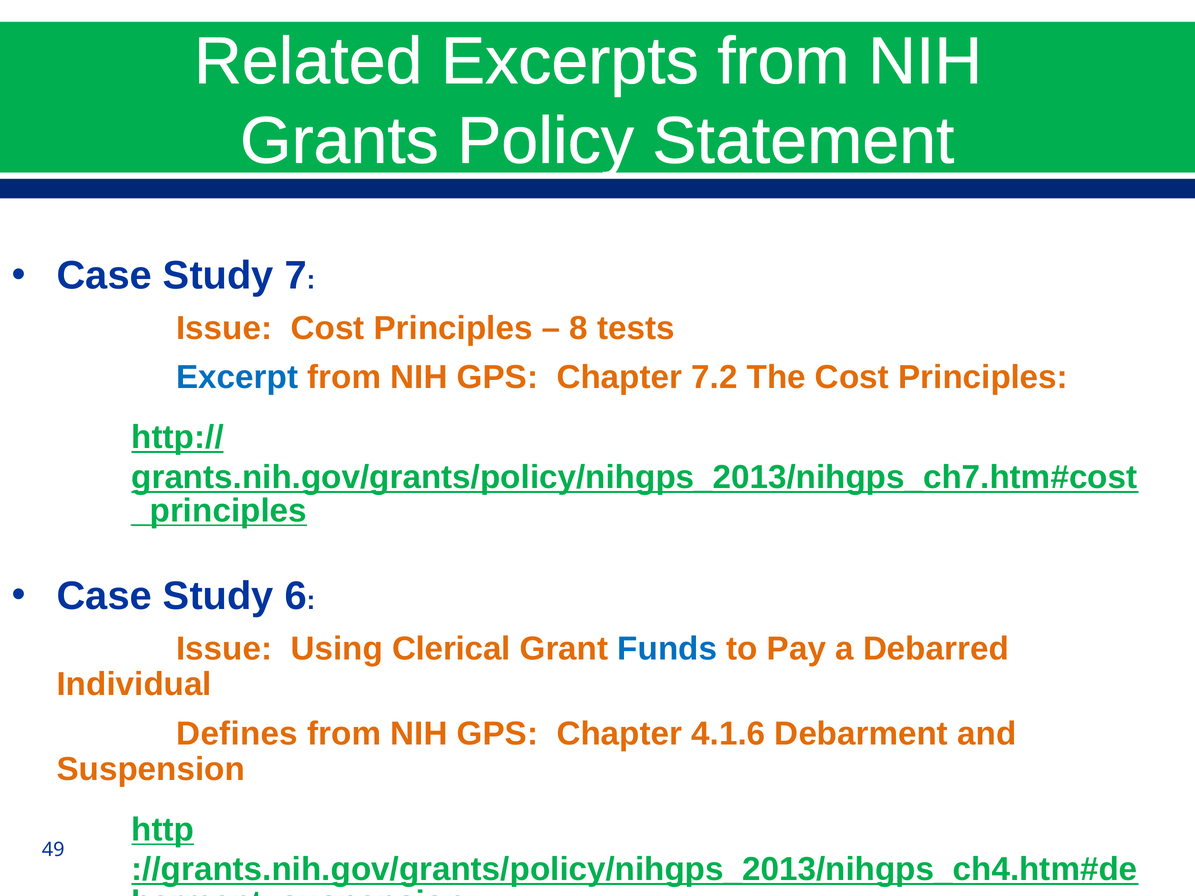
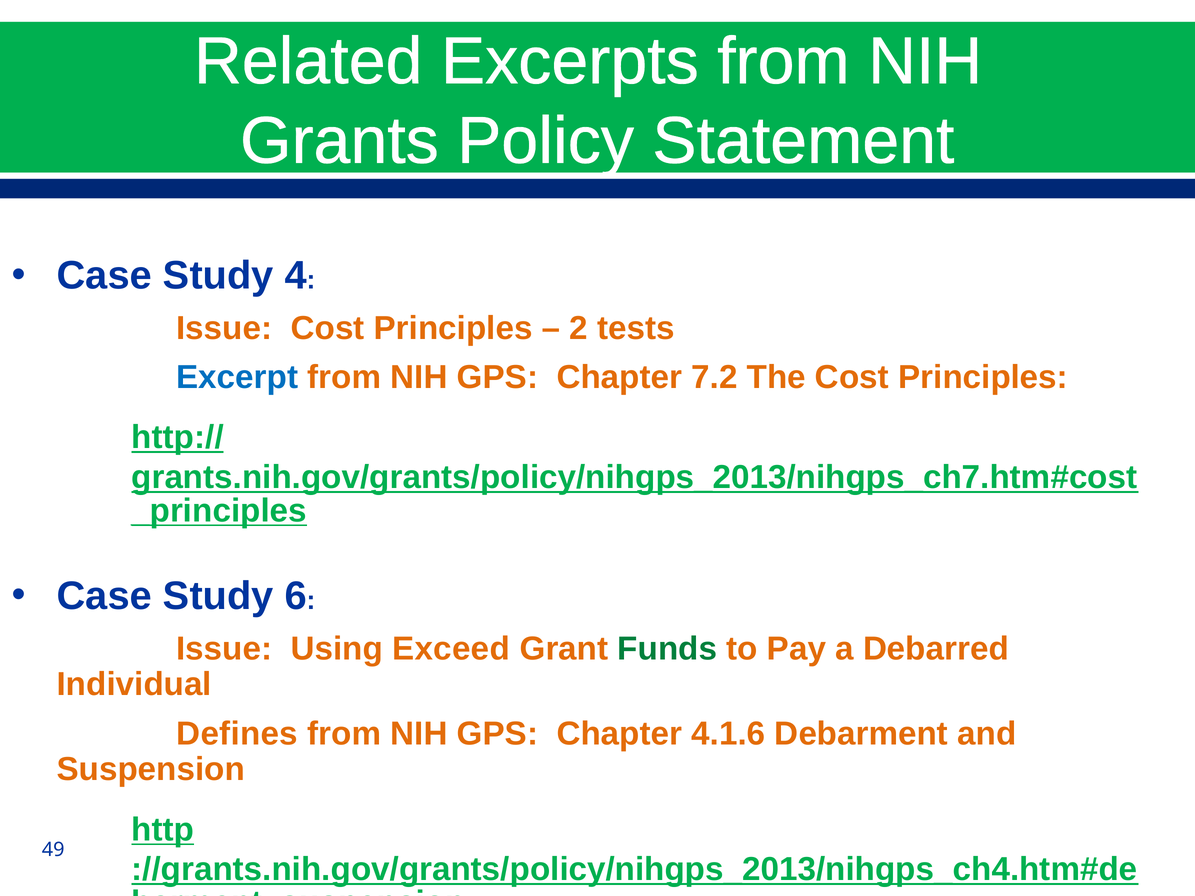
7: 7 -> 4
8: 8 -> 2
Clerical: Clerical -> Exceed
Funds colour: blue -> green
